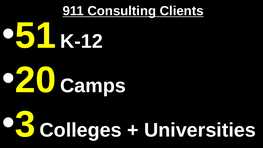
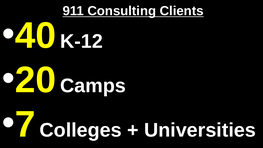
51: 51 -> 40
3: 3 -> 7
